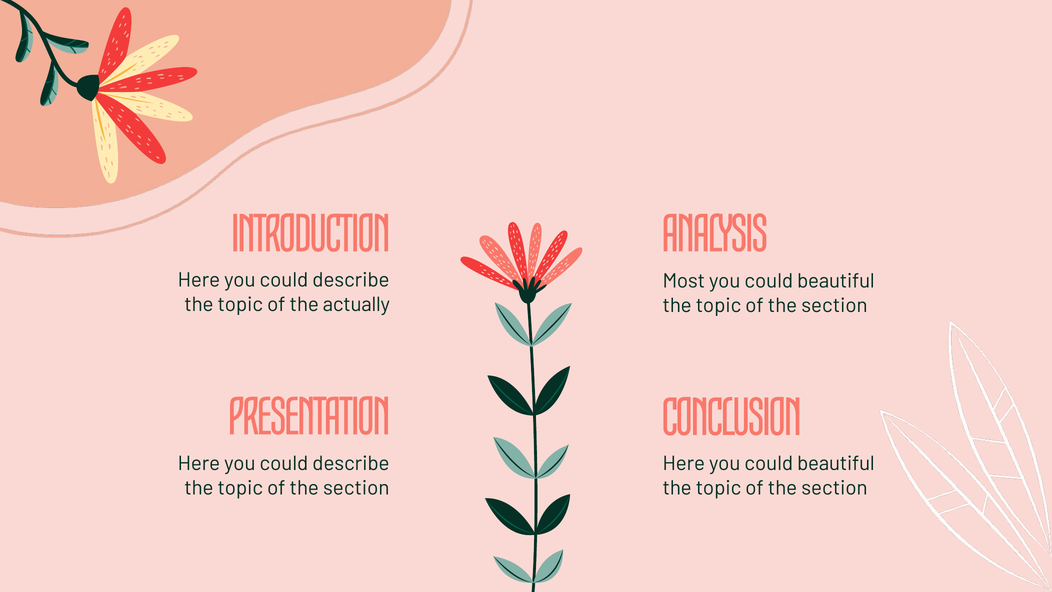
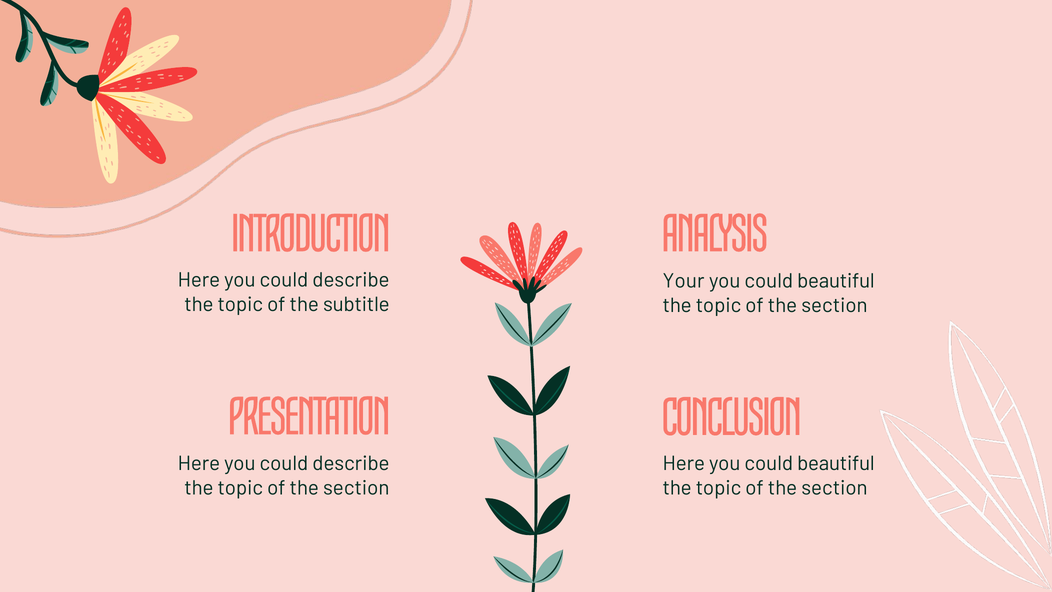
Most: Most -> Your
actually: actually -> subtitle
